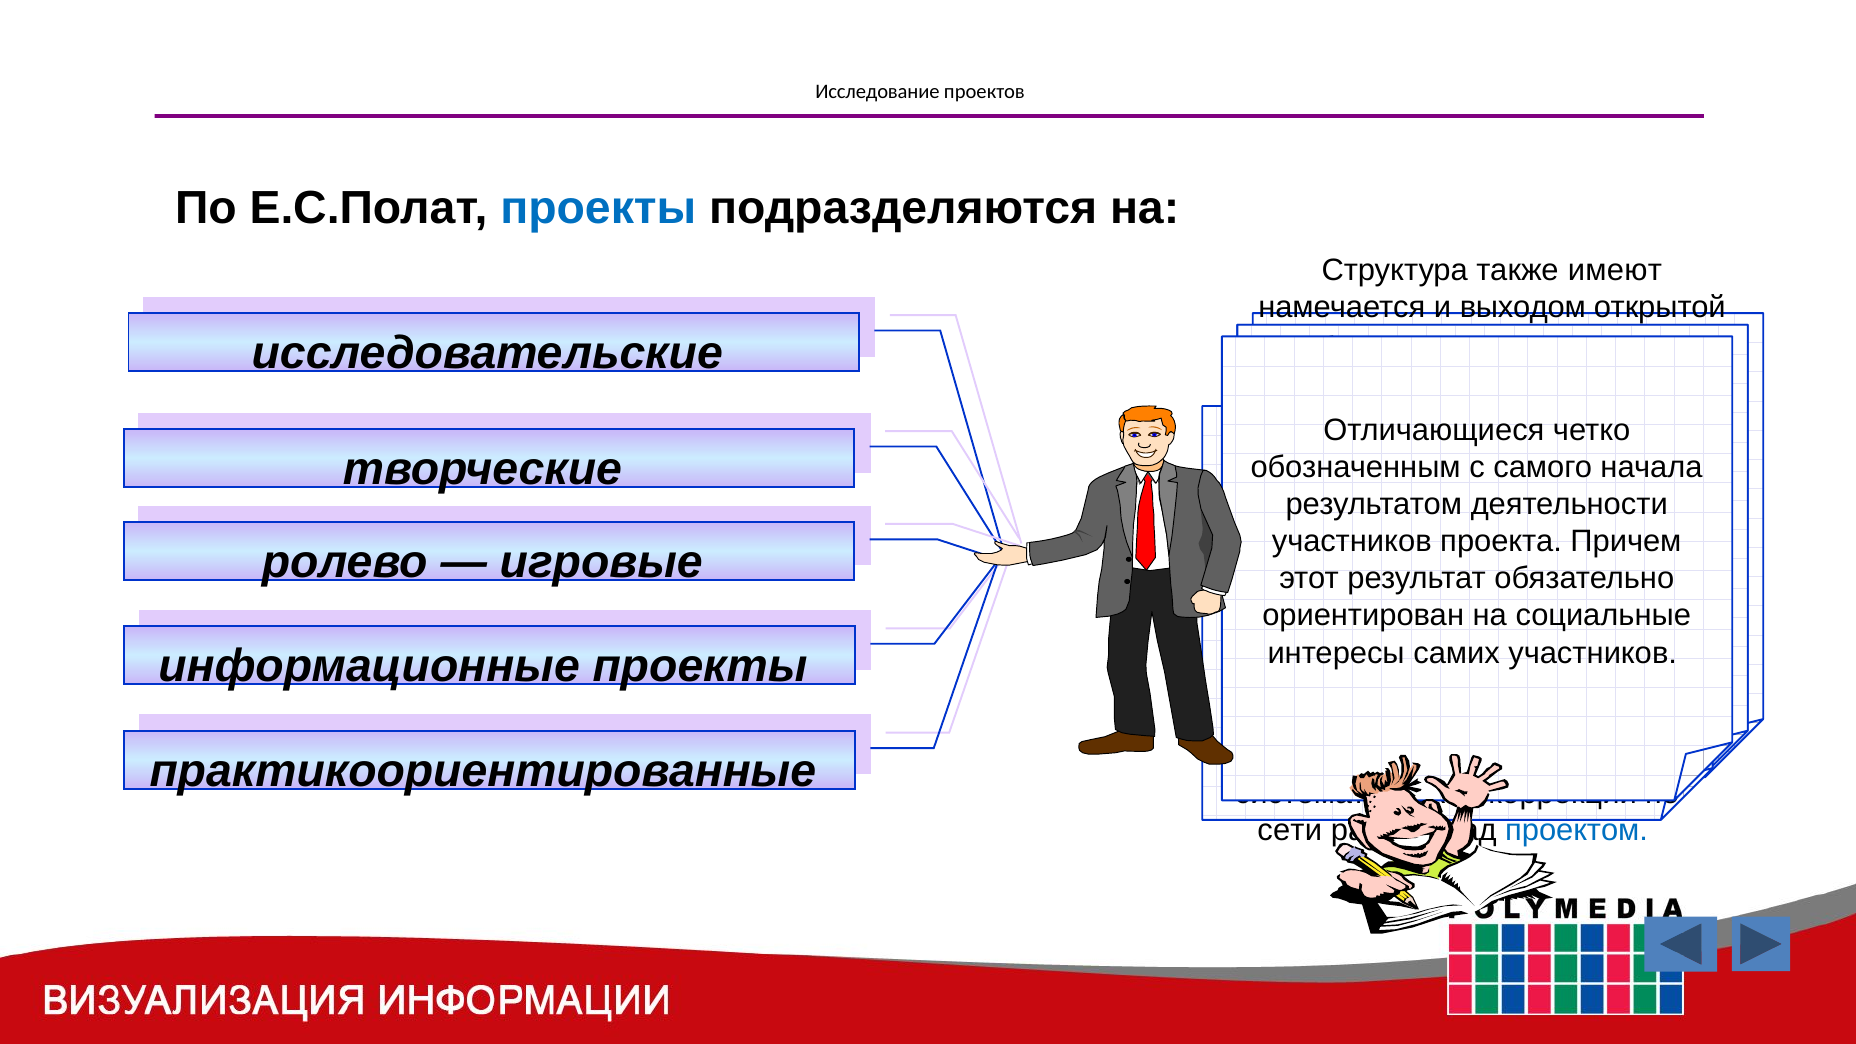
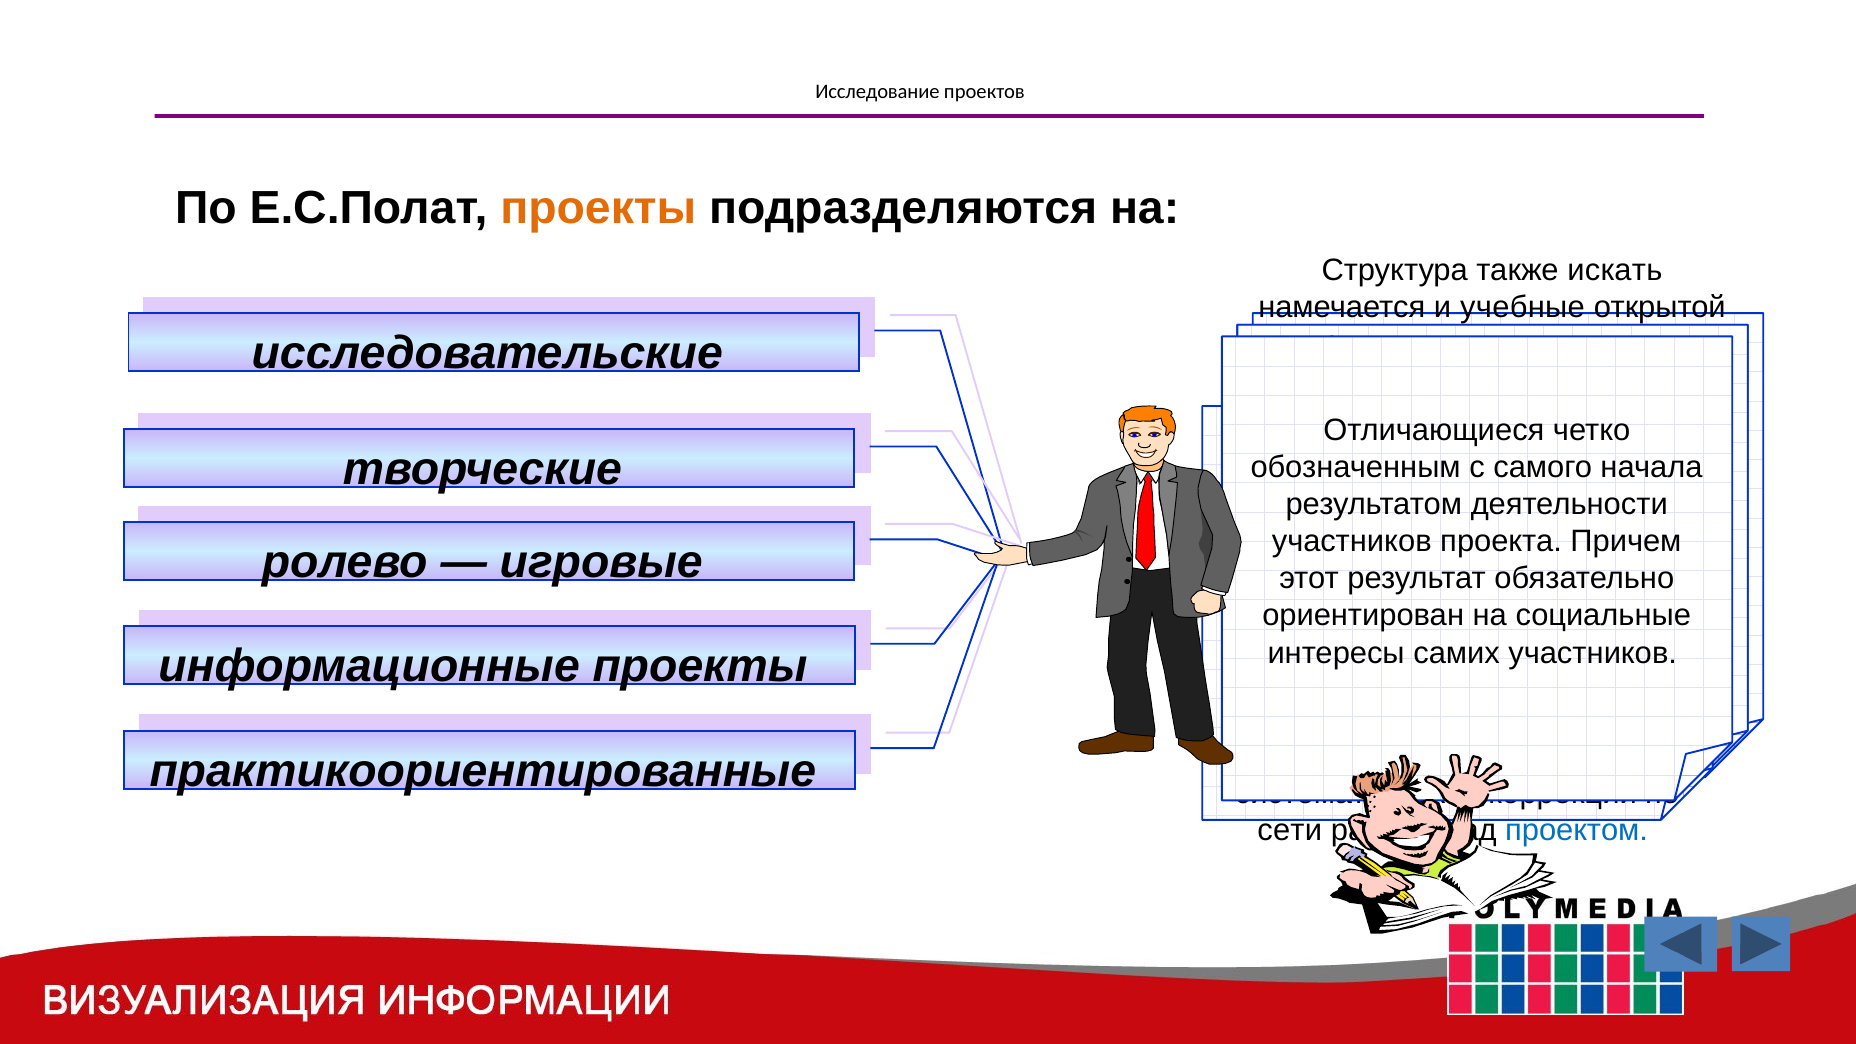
проекты at (598, 208) colour: blue -> orange
также имеют: имеют -> искать
выходом: выходом -> учебные
